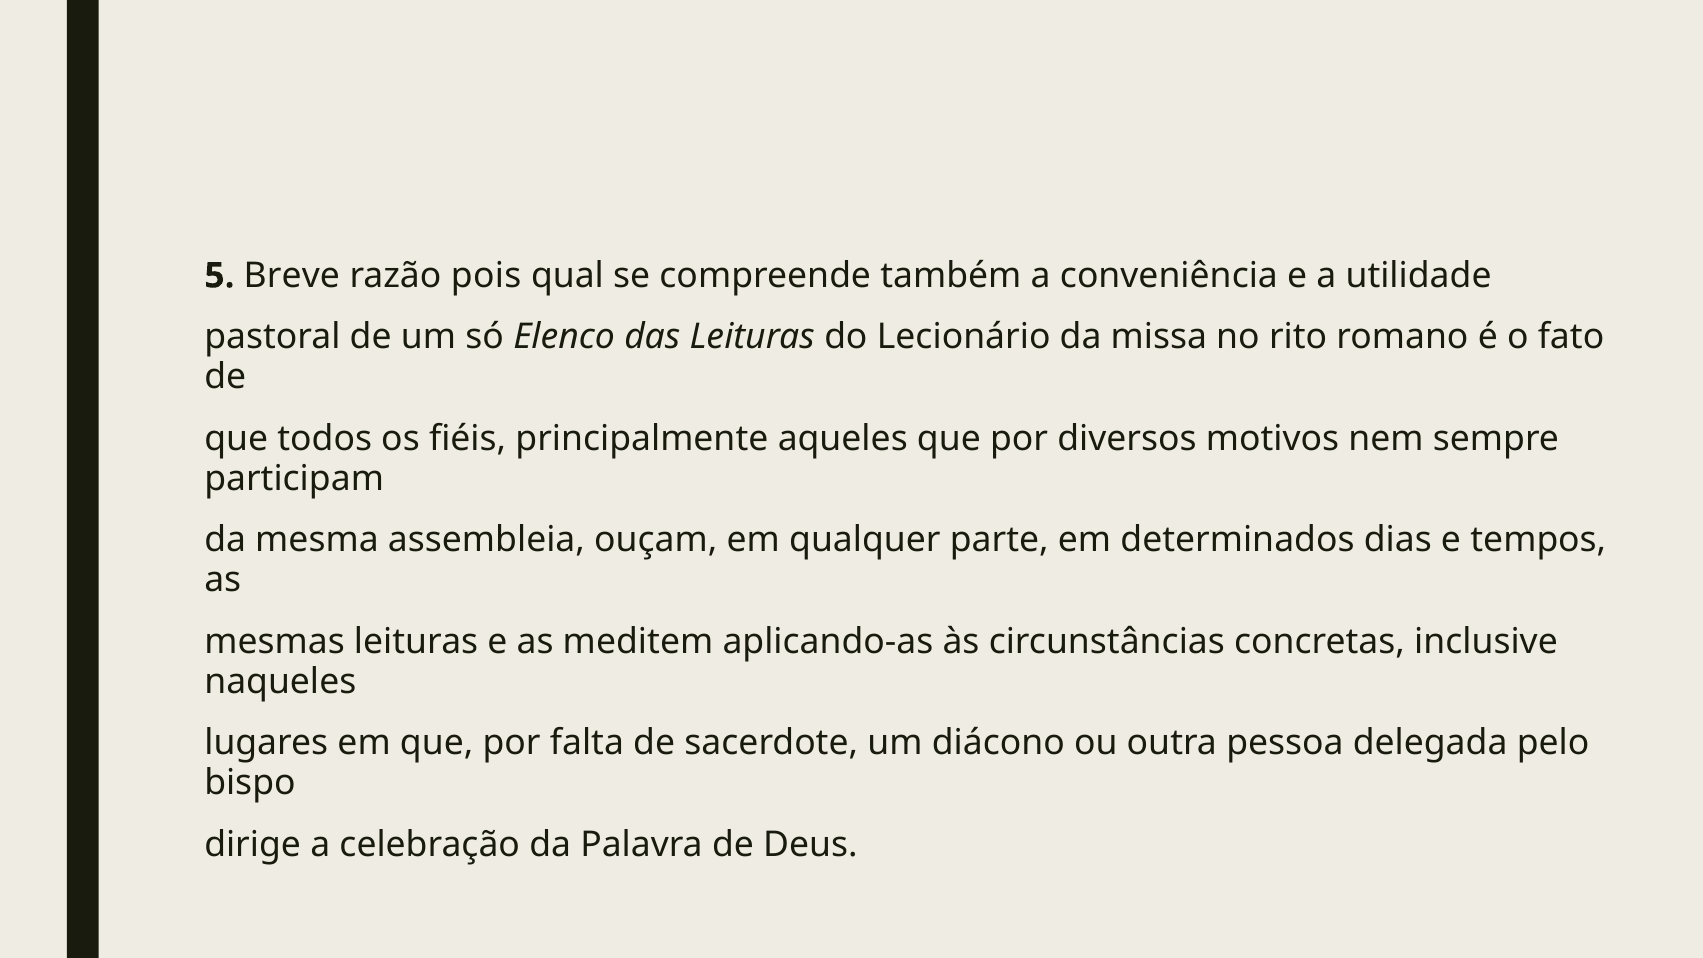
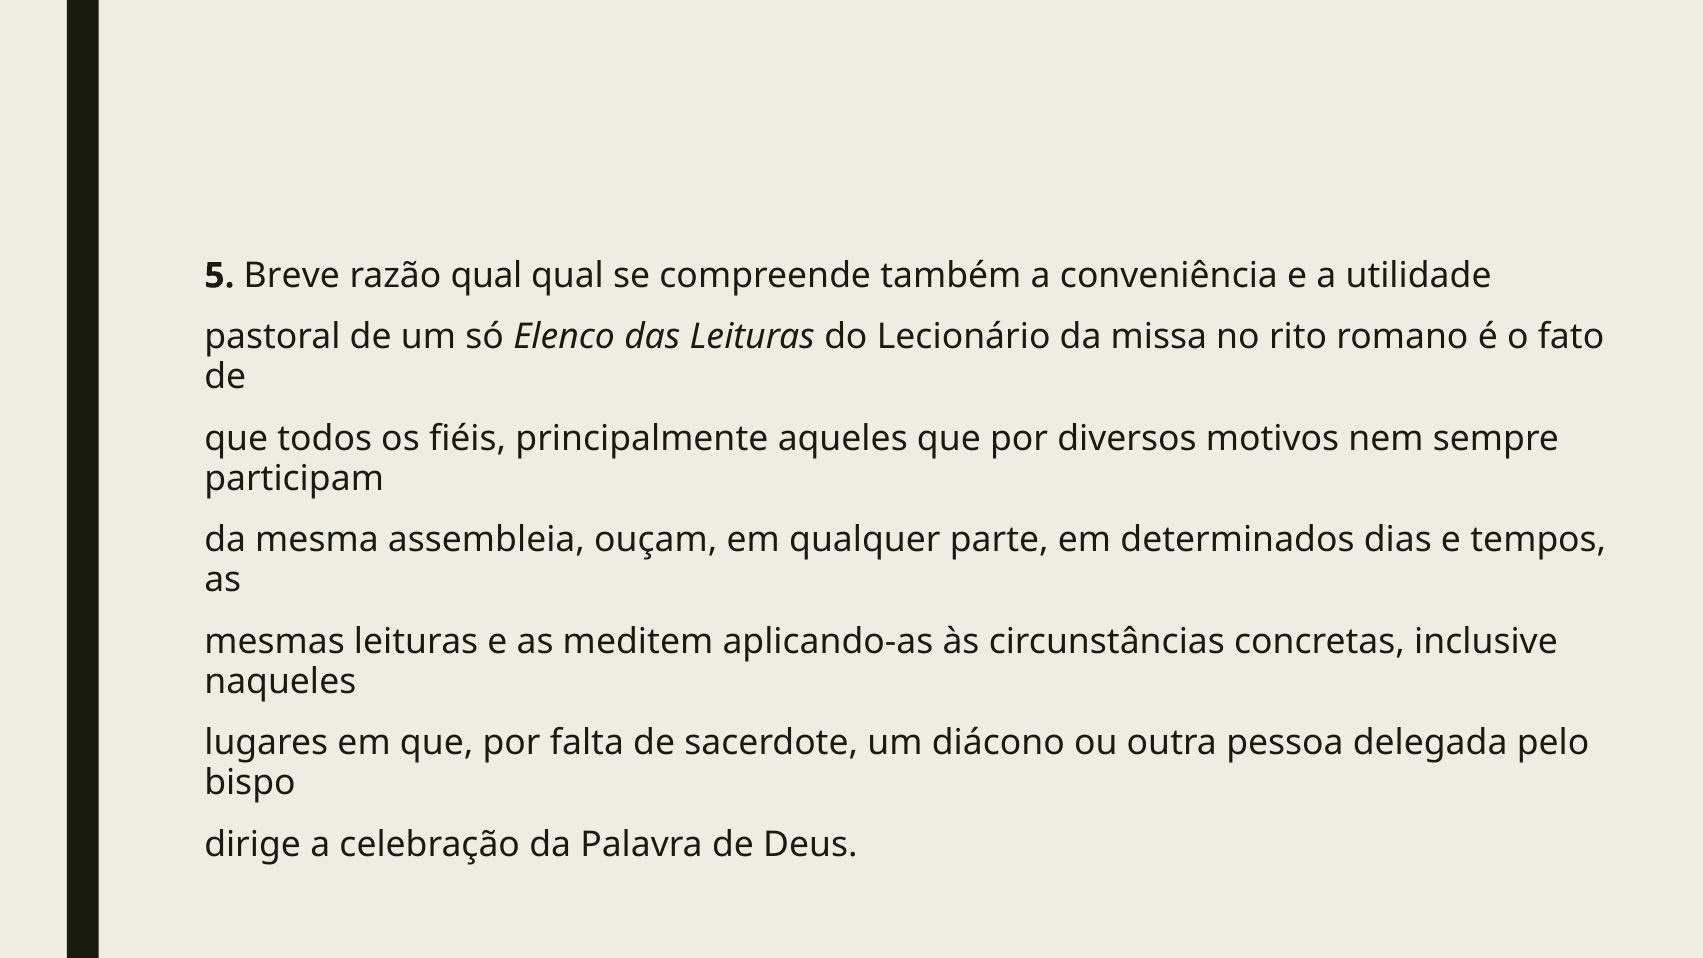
razão pois: pois -> qual
